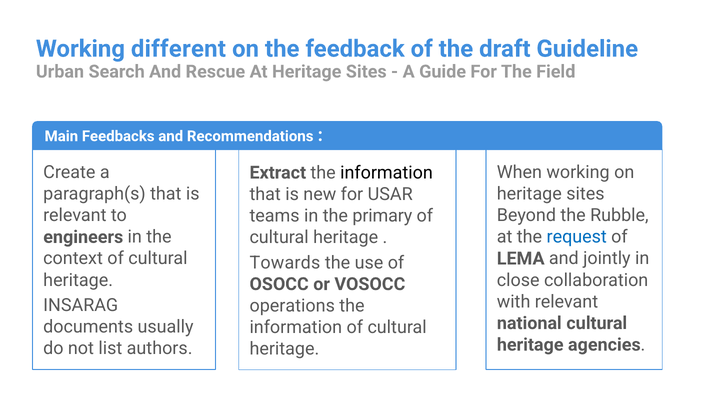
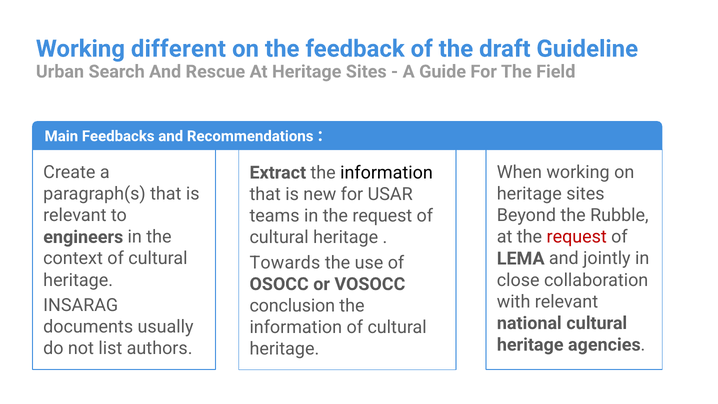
in the primary: primary -> request
request at (577, 237) colour: blue -> red
operations: operations -> conclusion
